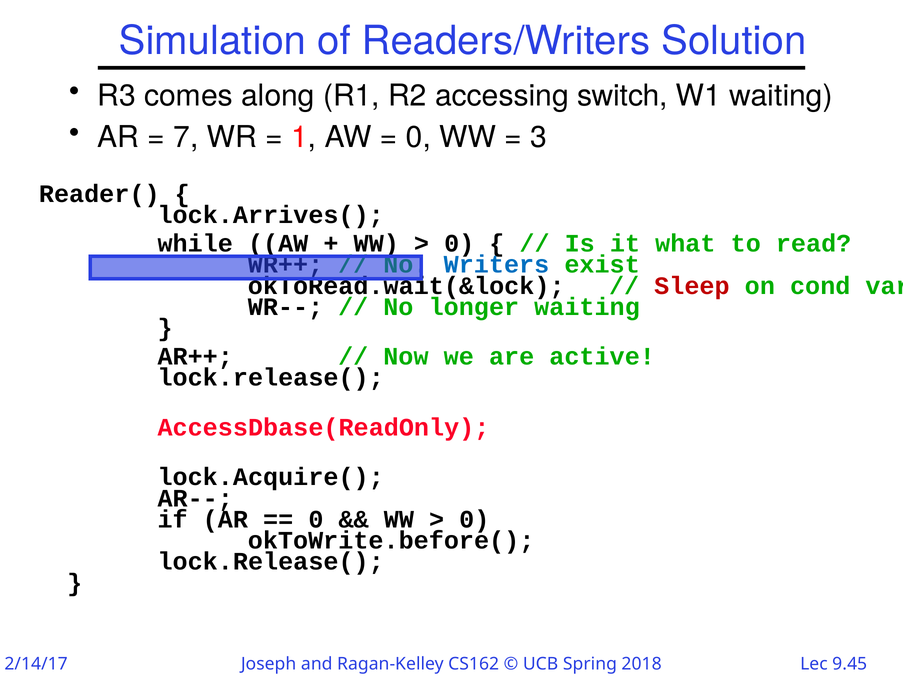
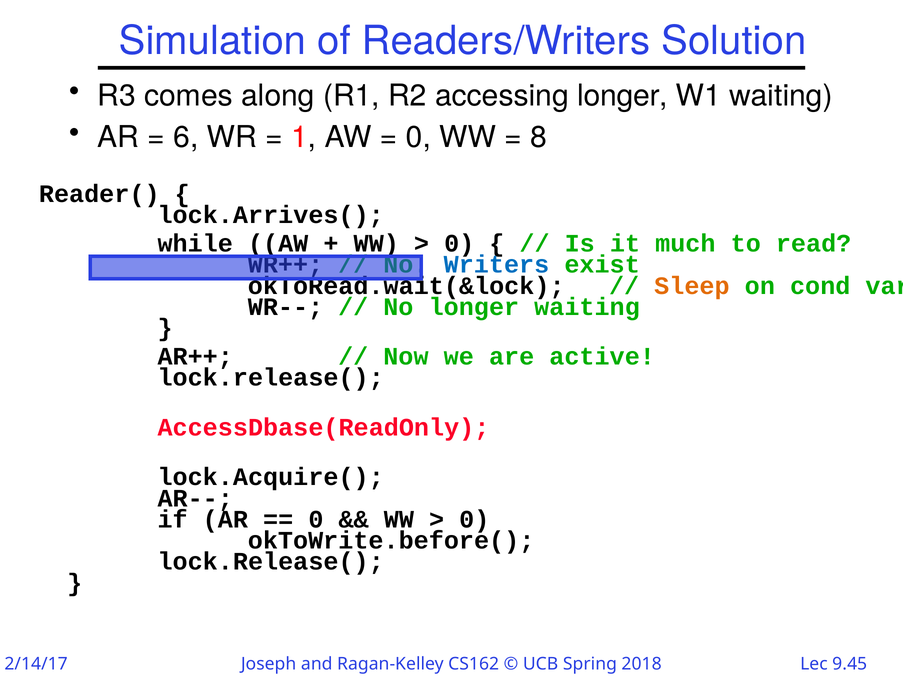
accessing switch: switch -> longer
7: 7 -> 6
3: 3 -> 8
what: what -> much
Sleep colour: red -> orange
